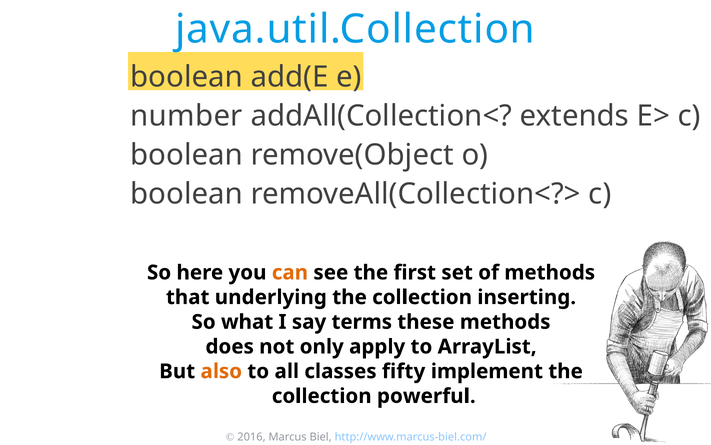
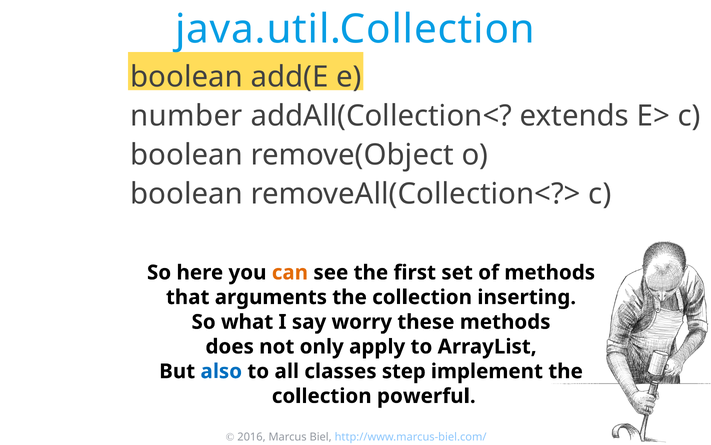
underlying: underlying -> arguments
terms: terms -> worry
also colour: orange -> blue
fifty: fifty -> step
